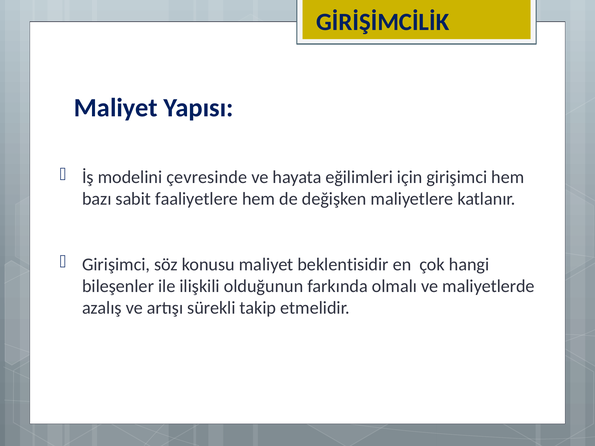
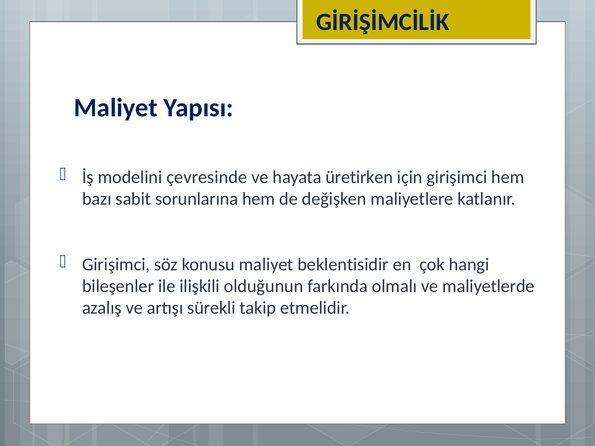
eğilimleri: eğilimleri -> üretirken
faaliyetlere: faaliyetlere -> sorunlarına
